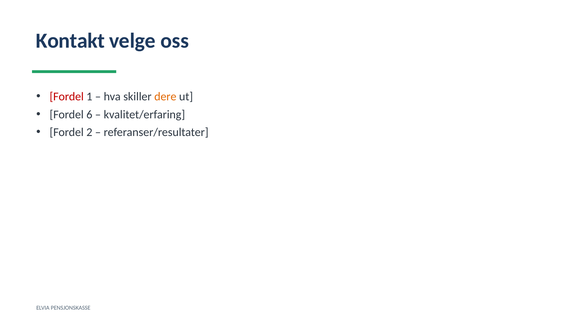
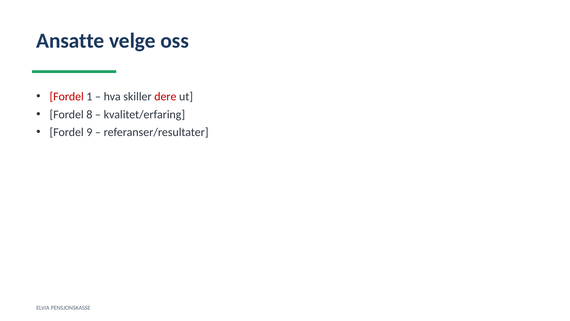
Kontakt: Kontakt -> Ansatte
dere colour: orange -> red
6: 6 -> 8
2: 2 -> 9
